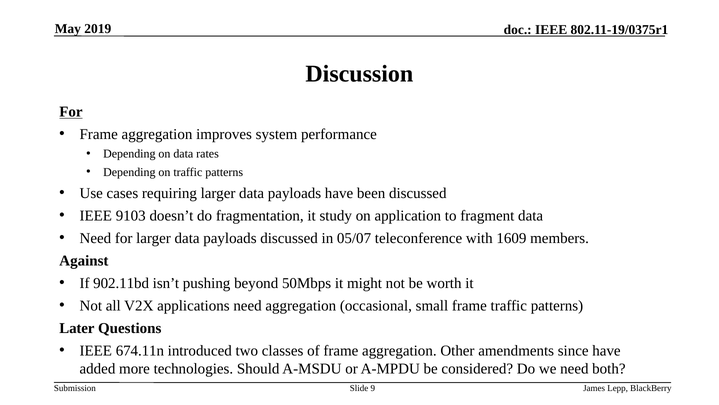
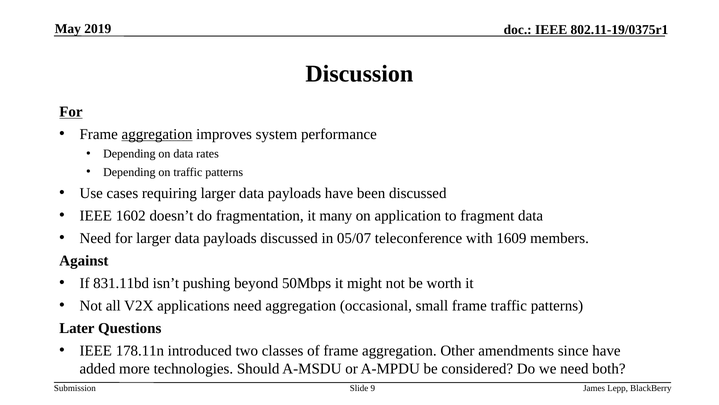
aggregation at (157, 134) underline: none -> present
9103: 9103 -> 1602
study: study -> many
902.11bd: 902.11bd -> 831.11bd
674.11n: 674.11n -> 178.11n
